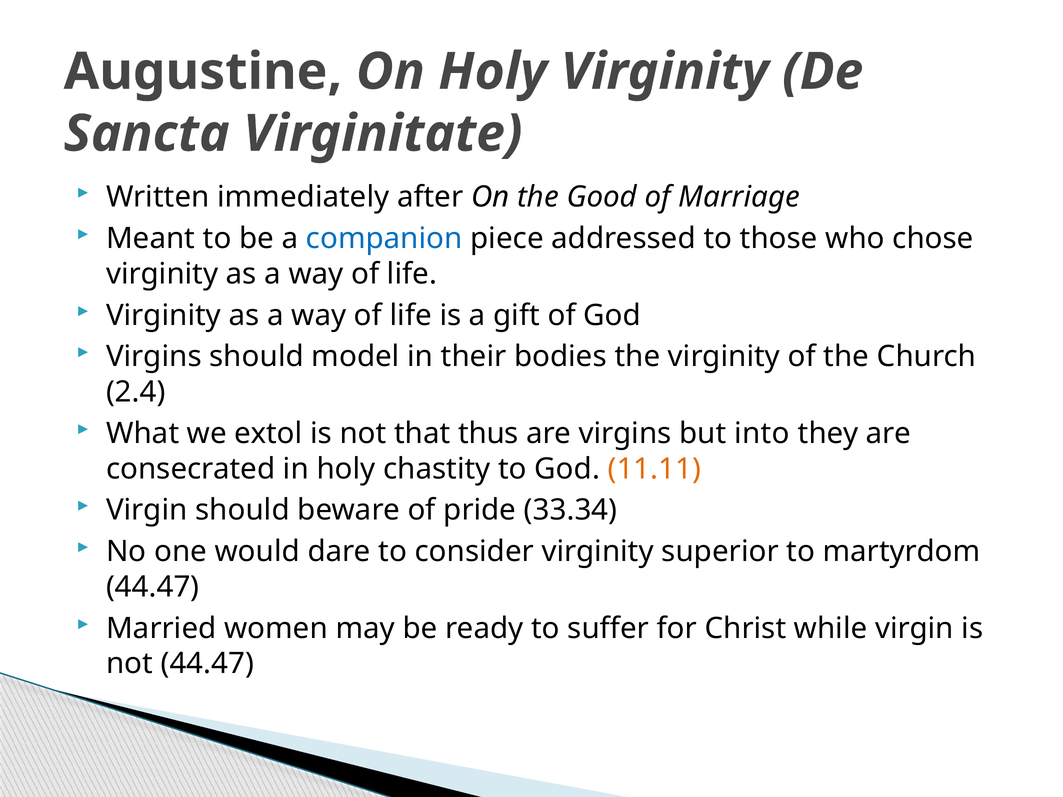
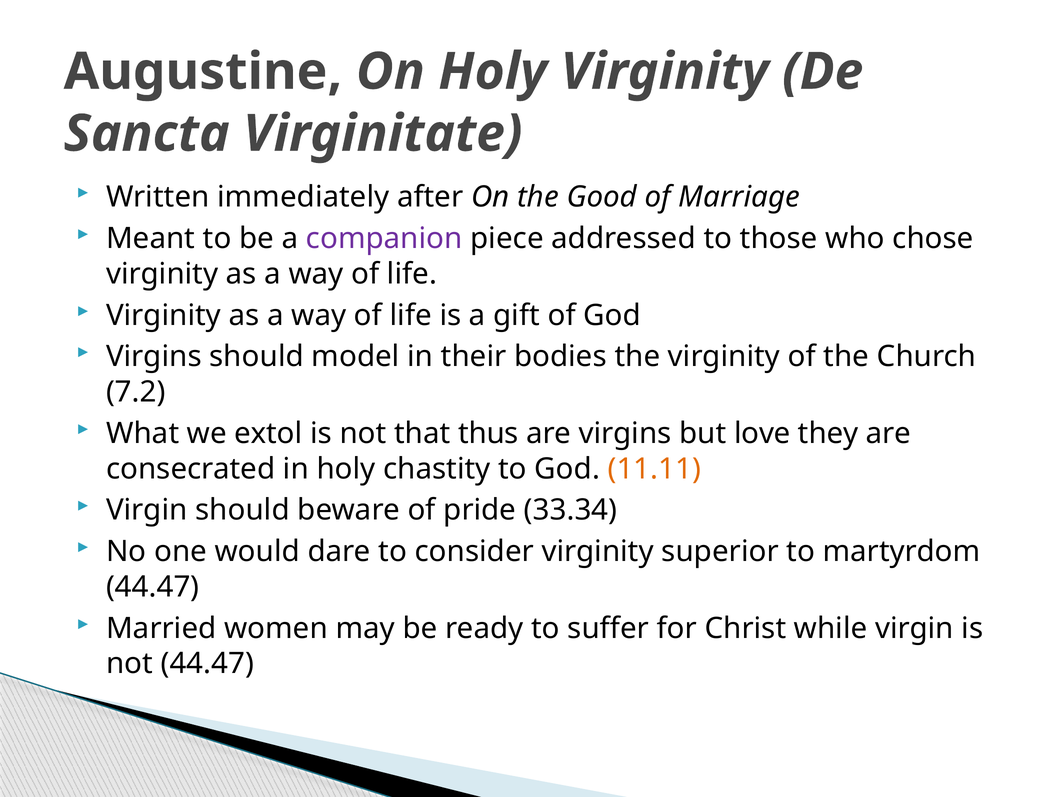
companion colour: blue -> purple
2.4: 2.4 -> 7.2
into: into -> love
